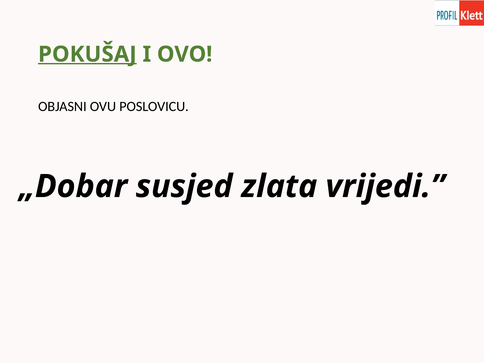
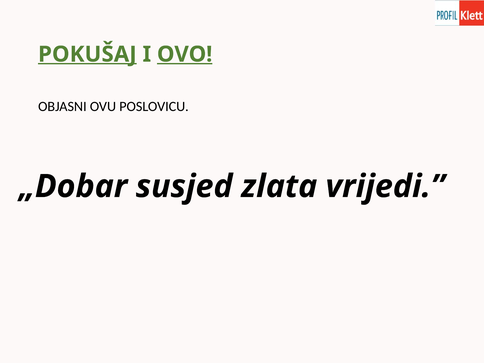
OVO underline: none -> present
